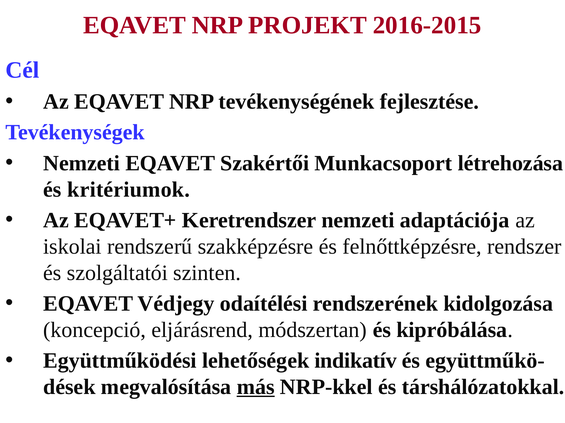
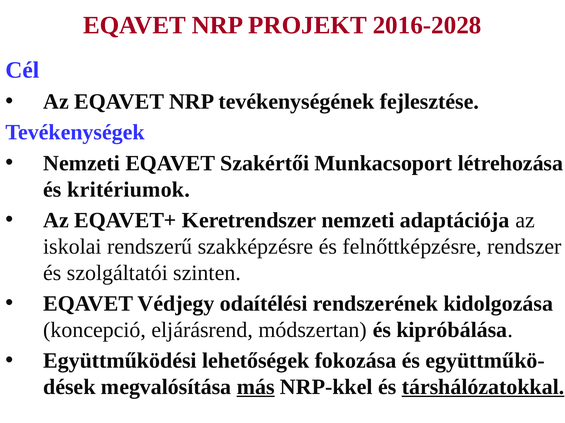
2016-2015: 2016-2015 -> 2016-2028
indikatív: indikatív -> fokozása
társhálózatokkal underline: none -> present
